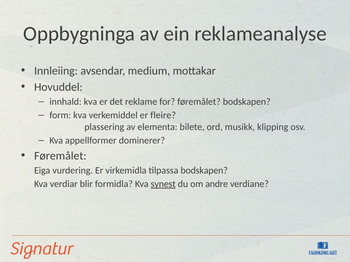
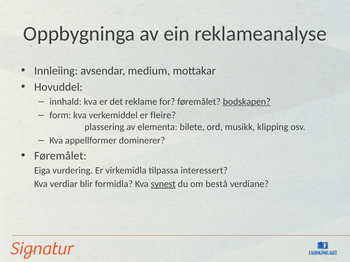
bodskapen at (247, 102) underline: none -> present
tilpassa bodskapen: bodskapen -> interessert
andre: andre -> bestå
